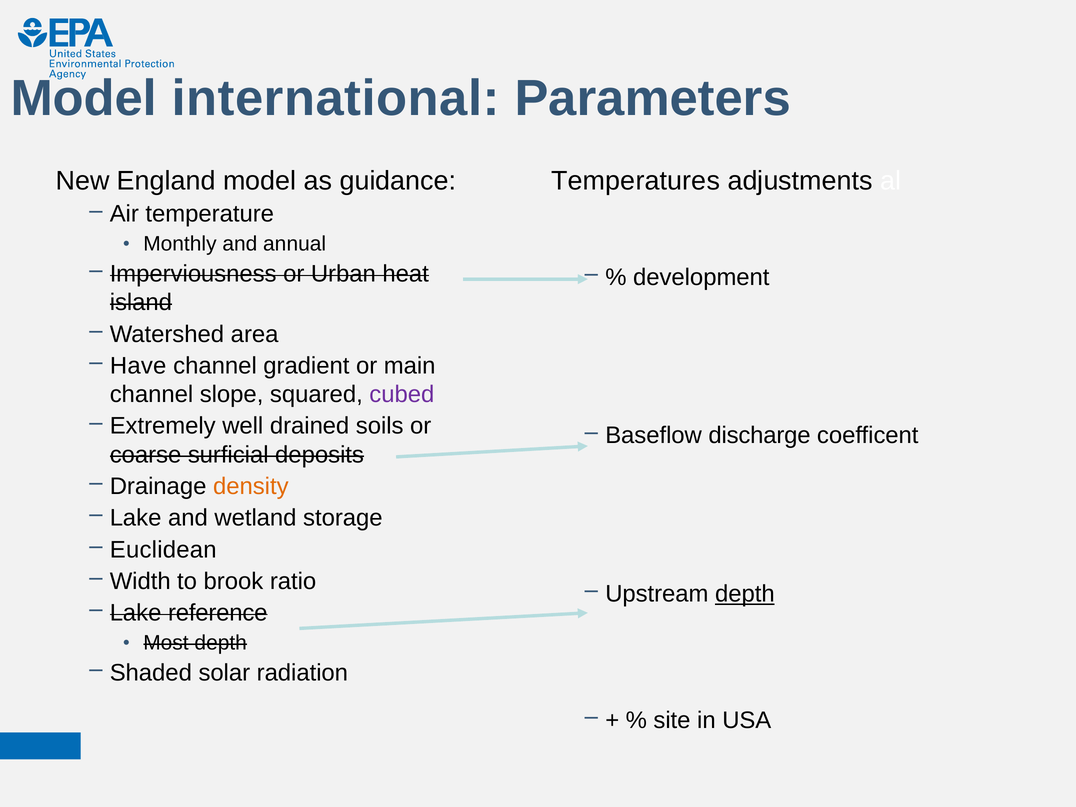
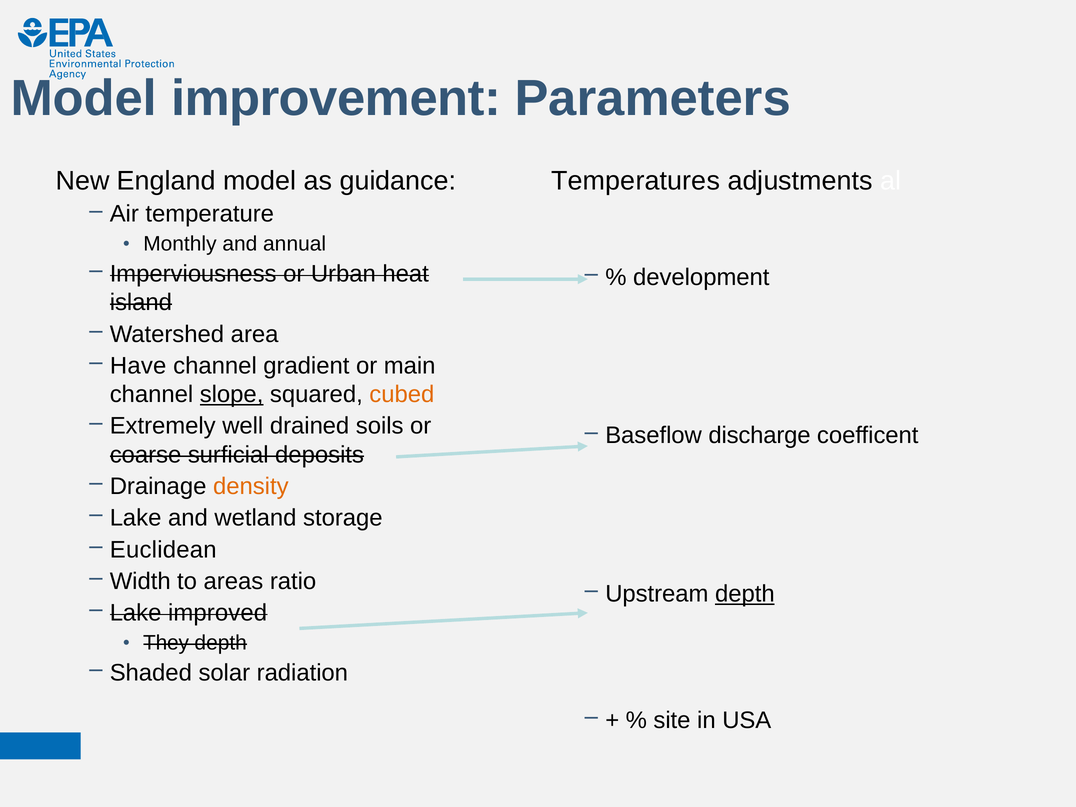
international: international -> improvement
slope underline: none -> present
cubed colour: purple -> orange
brook: brook -> areas
reference: reference -> improved
Most: Most -> They
